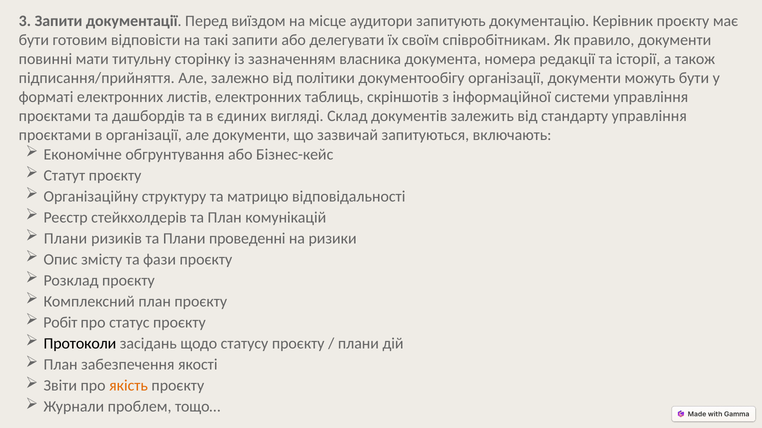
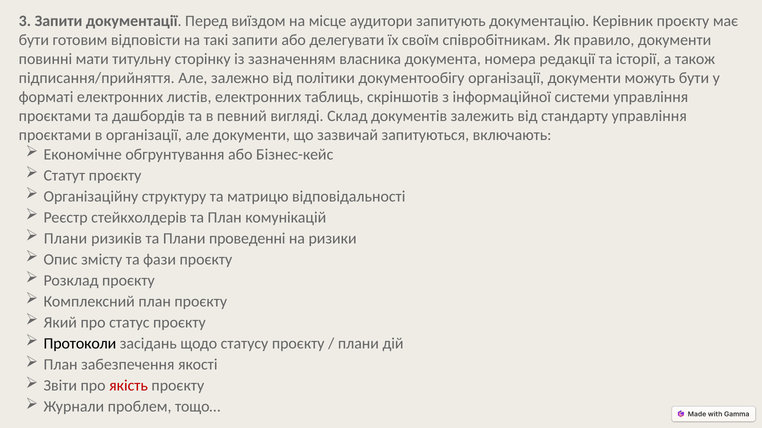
єдиних: єдиних -> певний
Робіт: Робіт -> Який
якість colour: orange -> red
